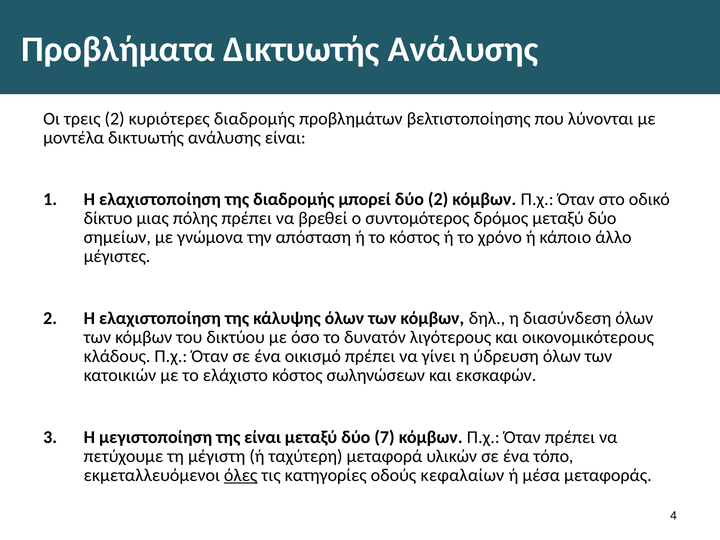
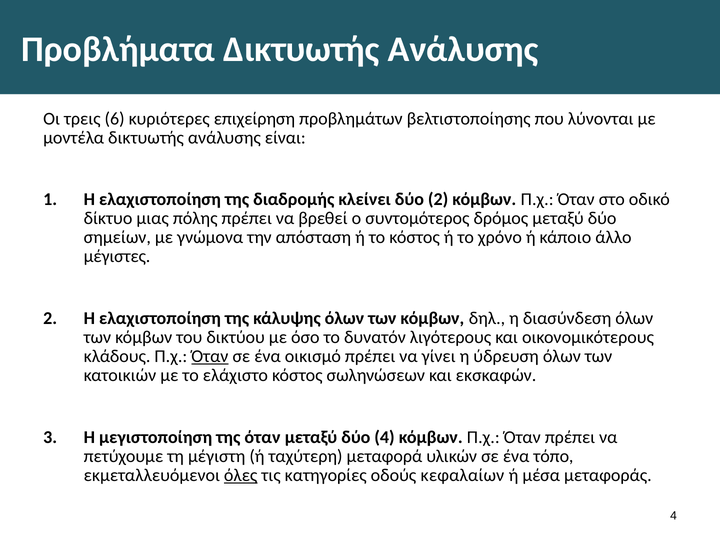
τρεις 2: 2 -> 6
κυριότερες διαδρομής: διαδρομής -> επιχείρηση
μπορεί: μπορεί -> κλείνει
Όταν at (210, 356) underline: none -> present
της είναι: είναι -> όταν
δύο 7: 7 -> 4
